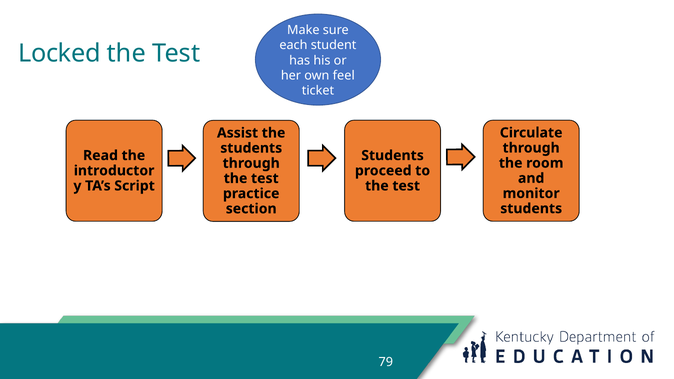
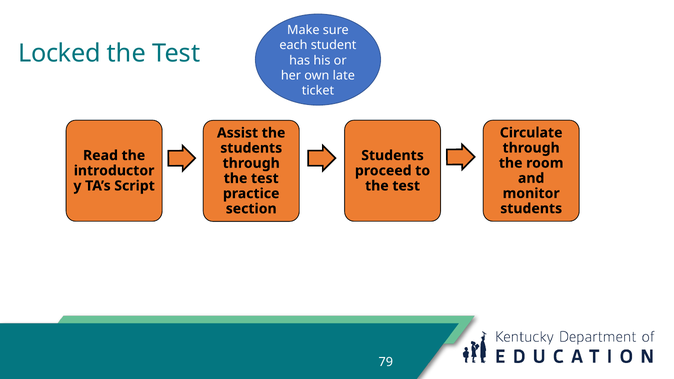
feel: feel -> late
